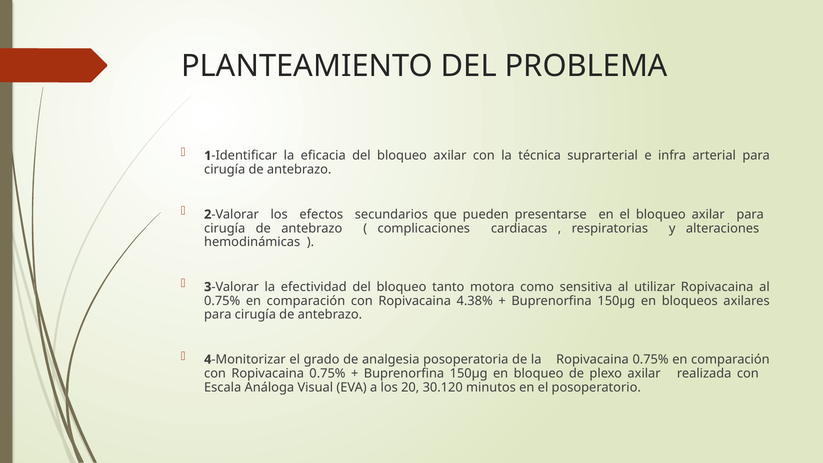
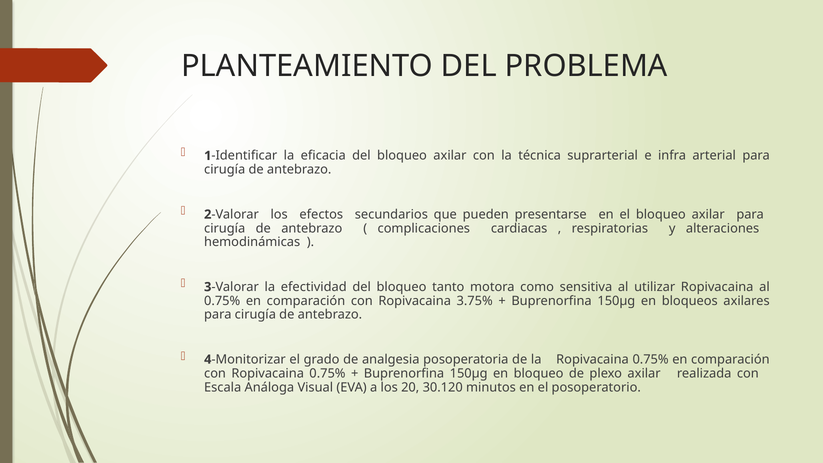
4.38%: 4.38% -> 3.75%
